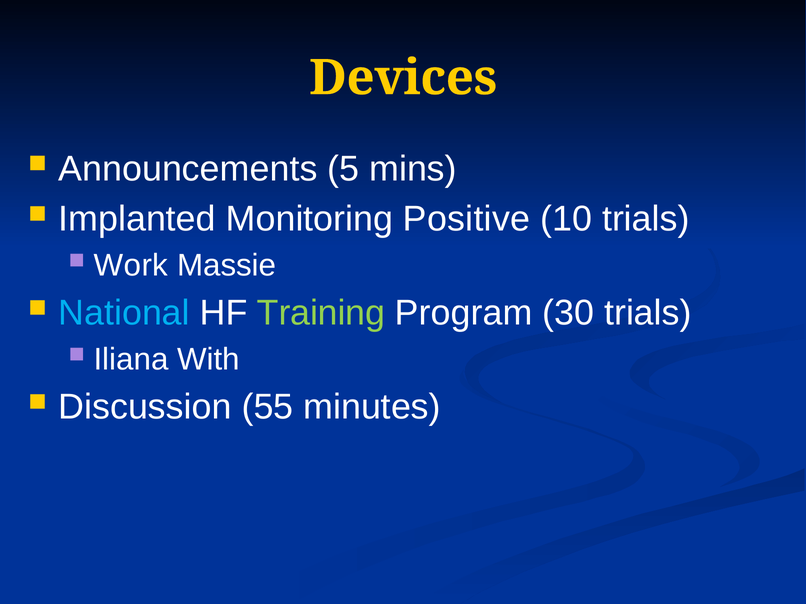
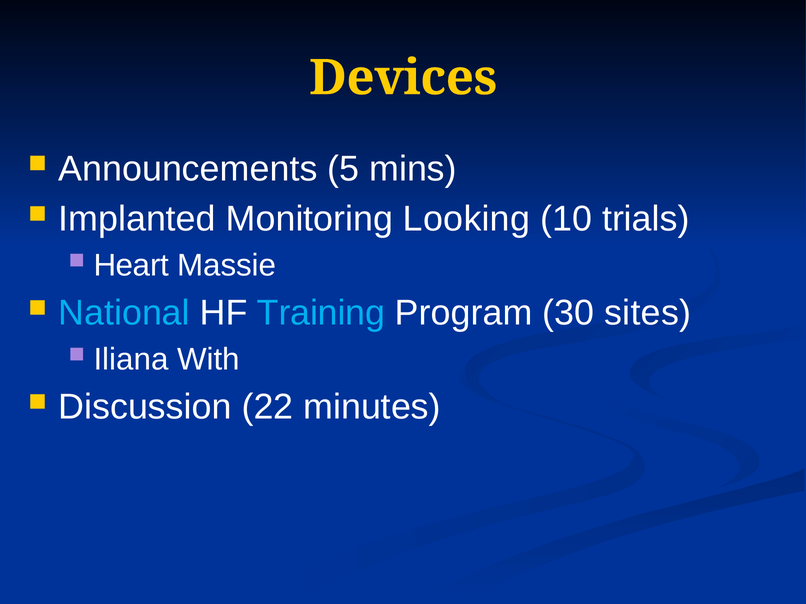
Positive: Positive -> Looking
Work: Work -> Heart
Training colour: light green -> light blue
30 trials: trials -> sites
55: 55 -> 22
